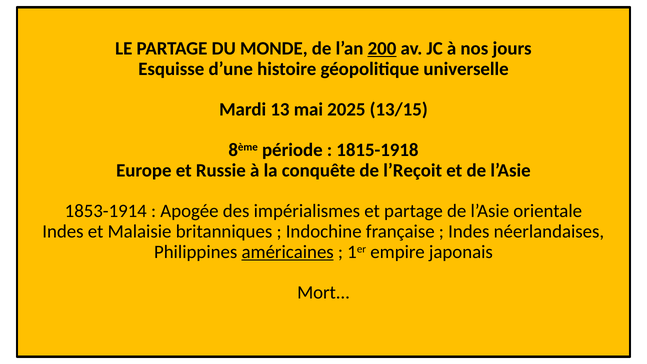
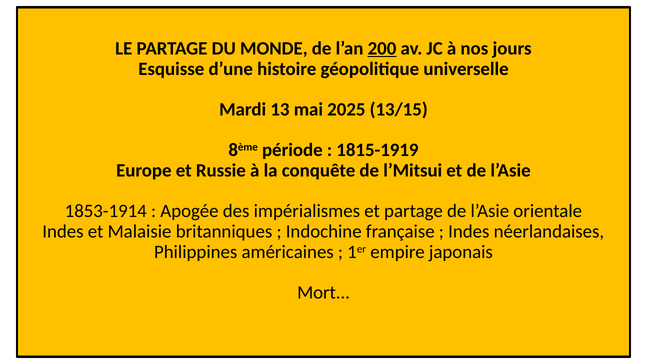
1815-1918: 1815-1918 -> 1815-1919
l’Reçoit: l’Reçoit -> l’Mitsui
américaines underline: present -> none
